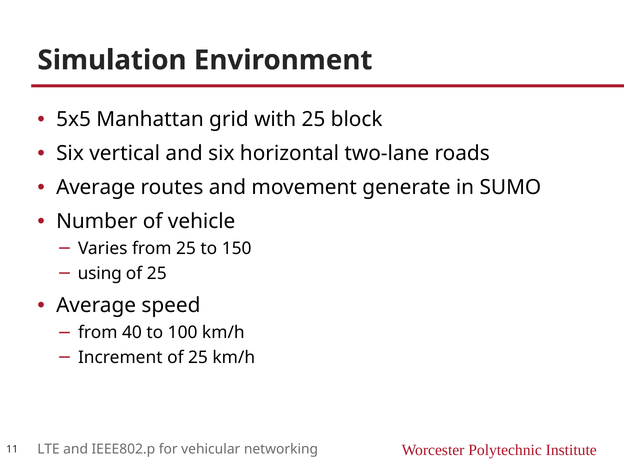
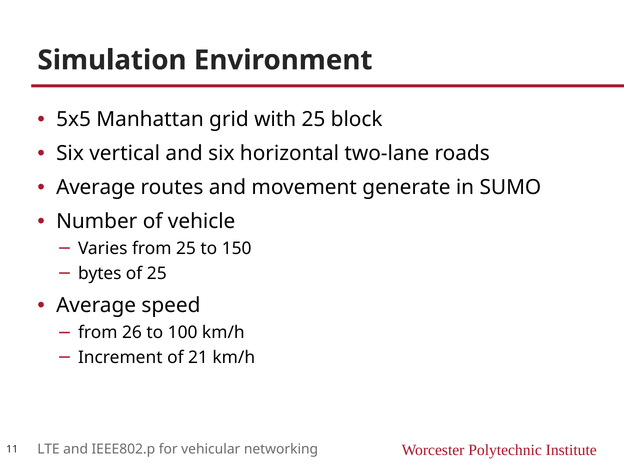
using: using -> bytes
40: 40 -> 26
Increment of 25: 25 -> 21
